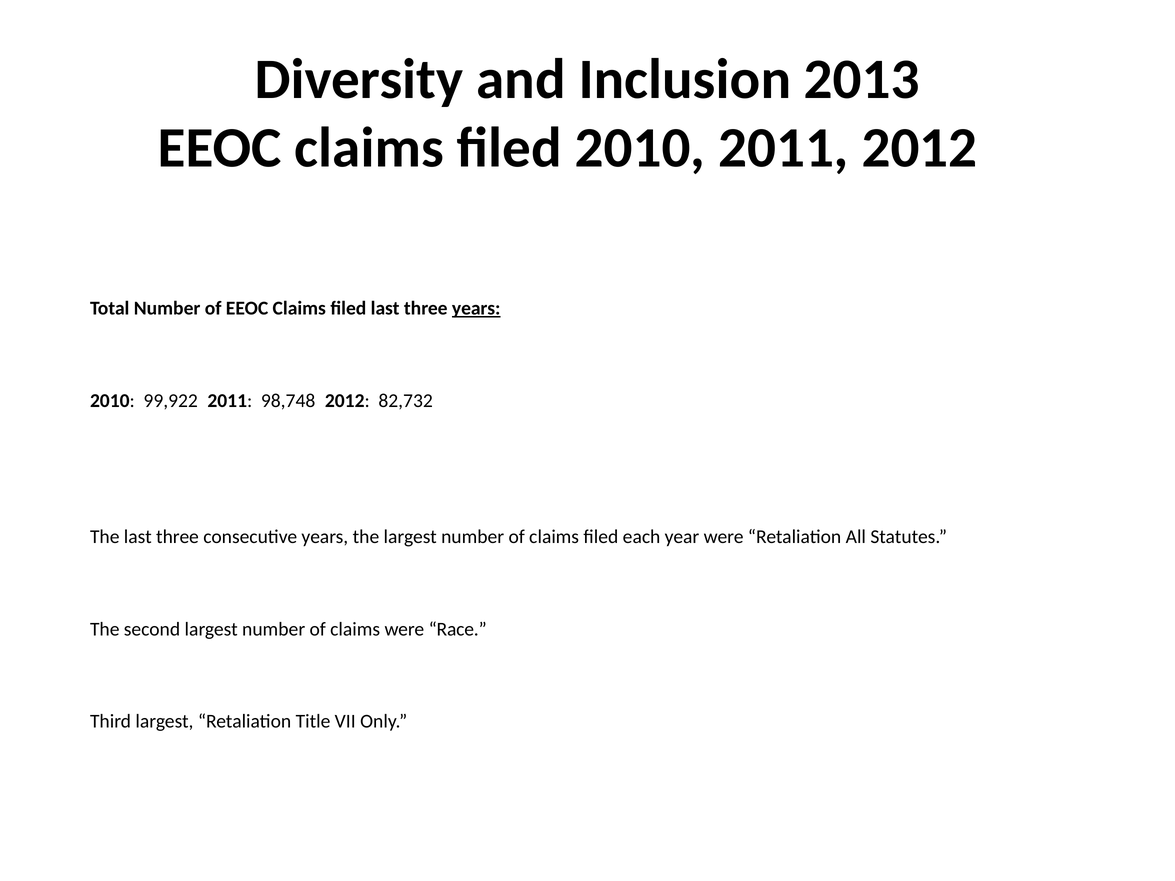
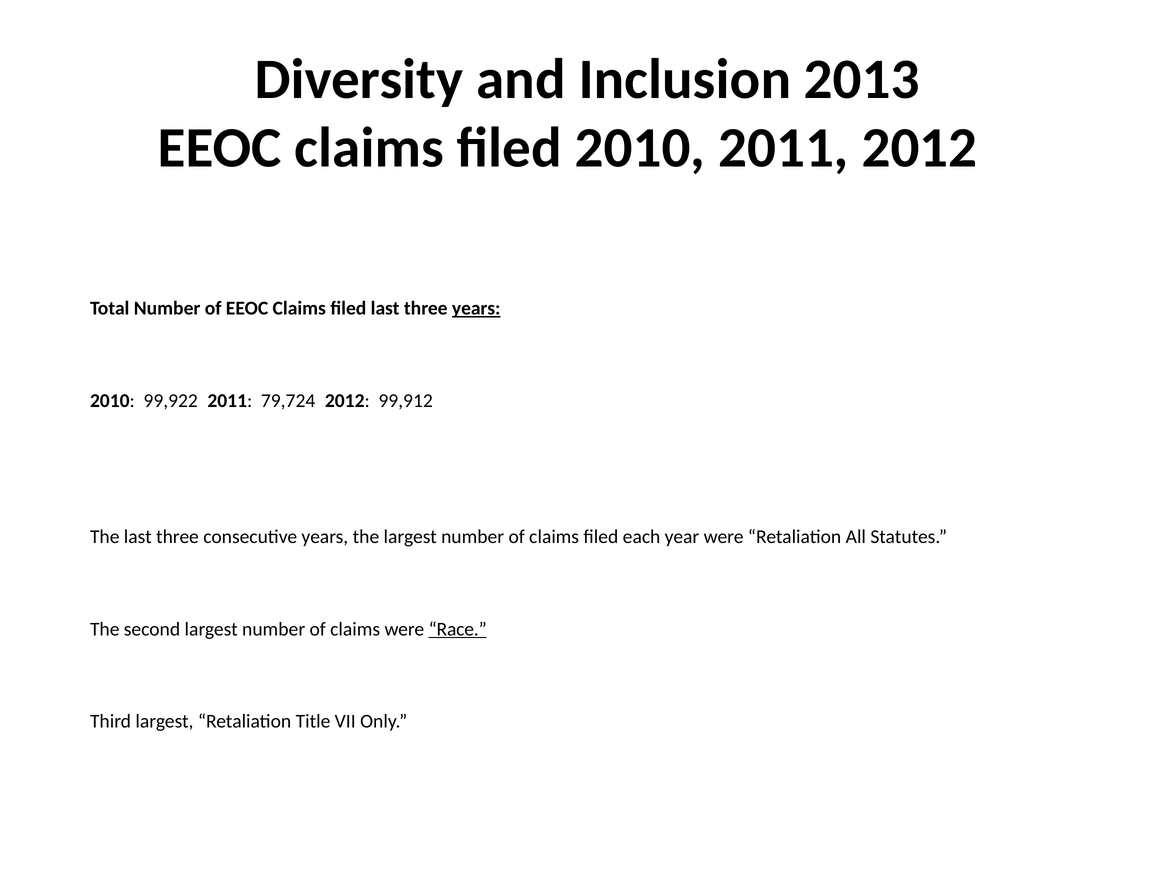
98,748: 98,748 -> 79,724
82,732: 82,732 -> 99,912
Race underline: none -> present
